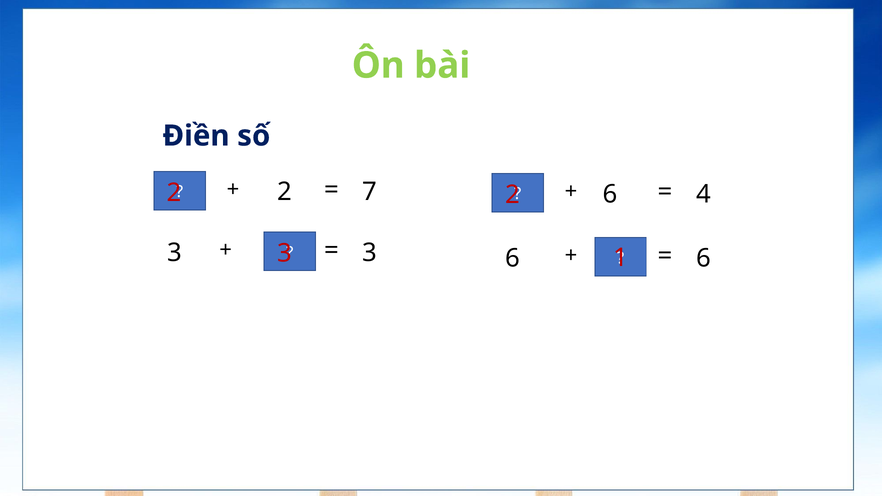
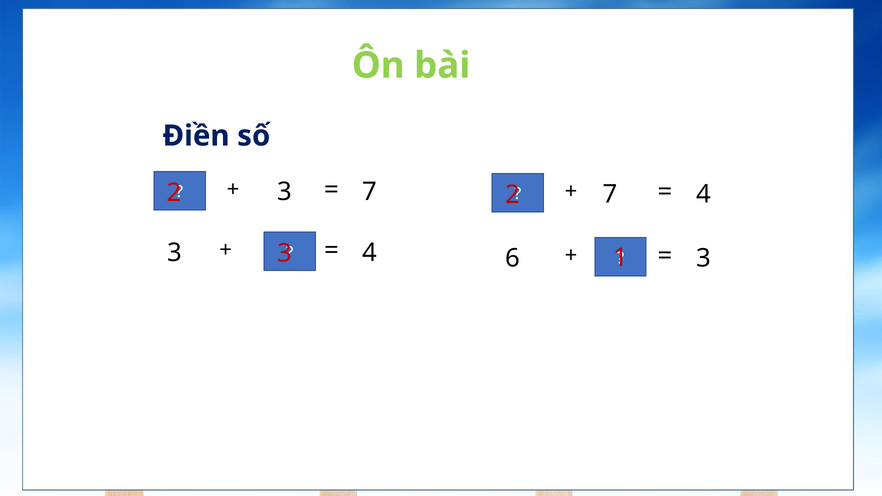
2 at (285, 192): 2 -> 3
6 at (610, 194): 6 -> 7
3 at (370, 253): 3 -> 4
6 at (703, 258): 6 -> 3
